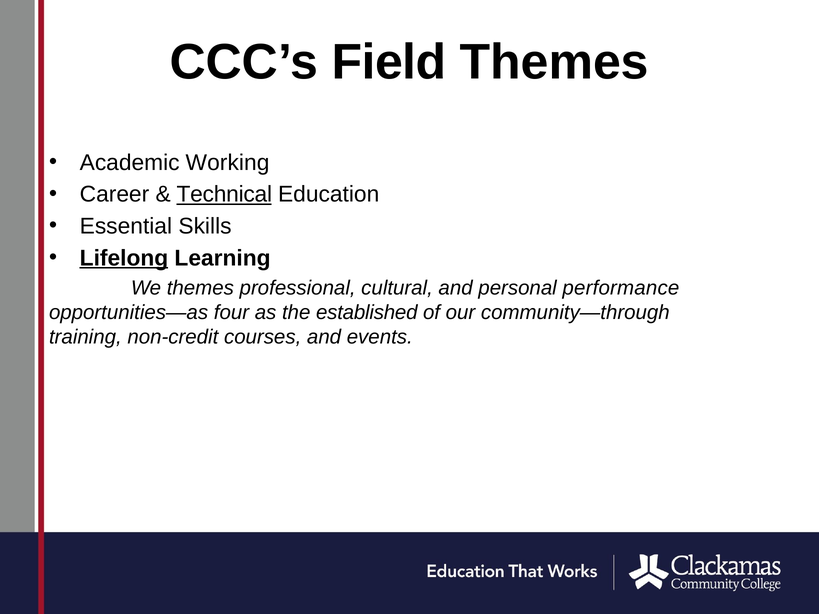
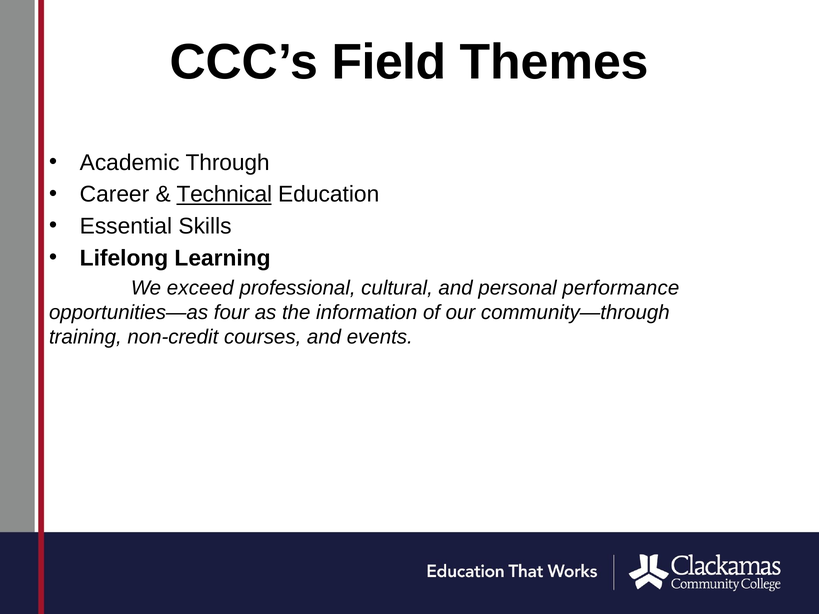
Working: Working -> Through
Lifelong underline: present -> none
We themes: themes -> exceed
established: established -> information
